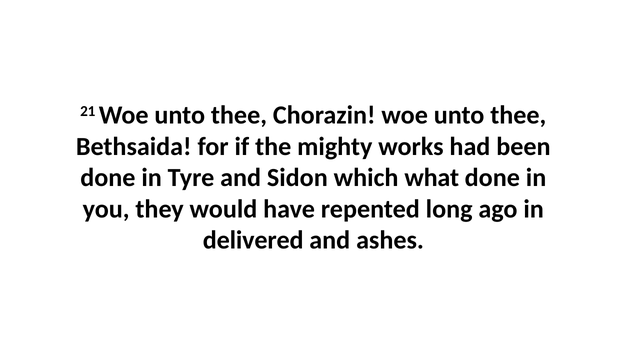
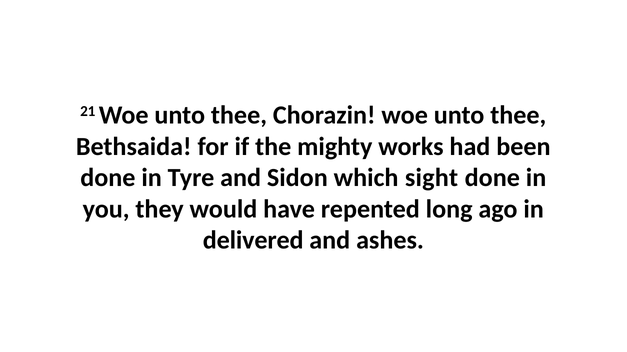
what: what -> sight
